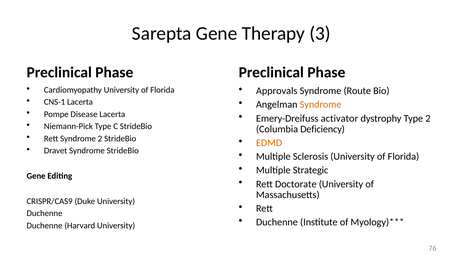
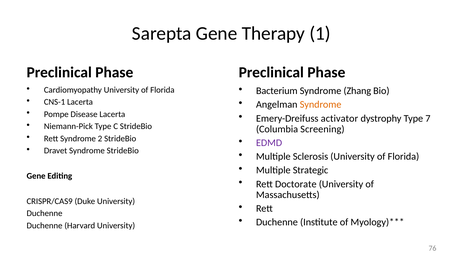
3: 3 -> 1
Approvals: Approvals -> Bacterium
Route: Route -> Zhang
Type 2: 2 -> 7
Deficiency: Deficiency -> Screening
EDMD colour: orange -> purple
